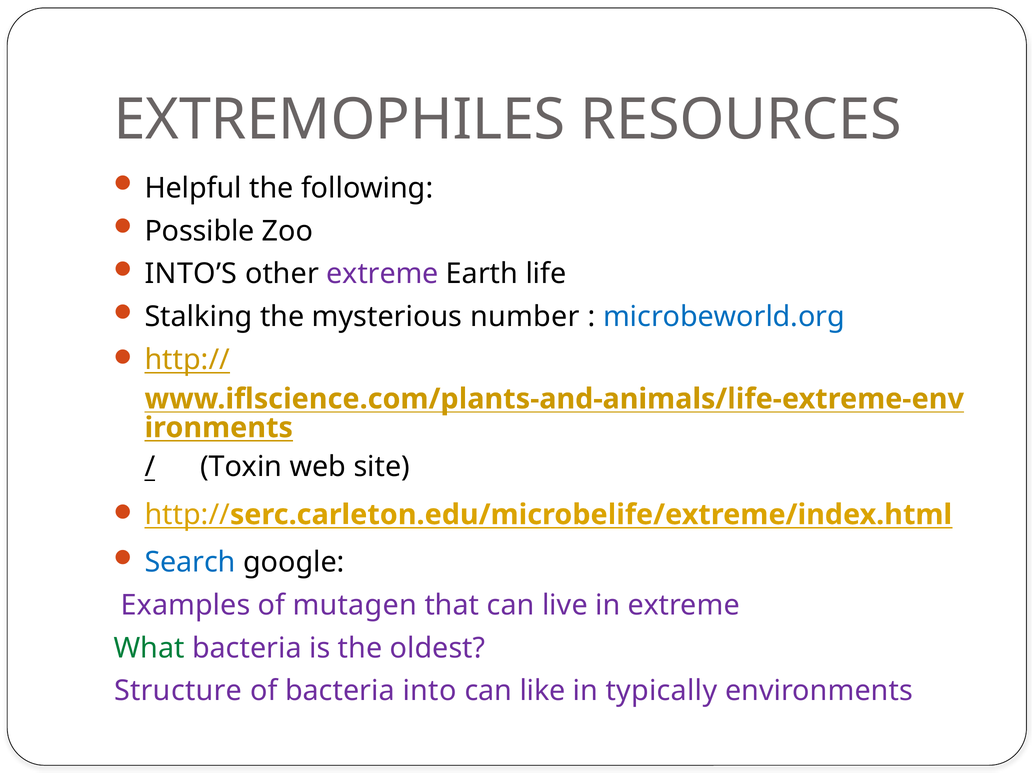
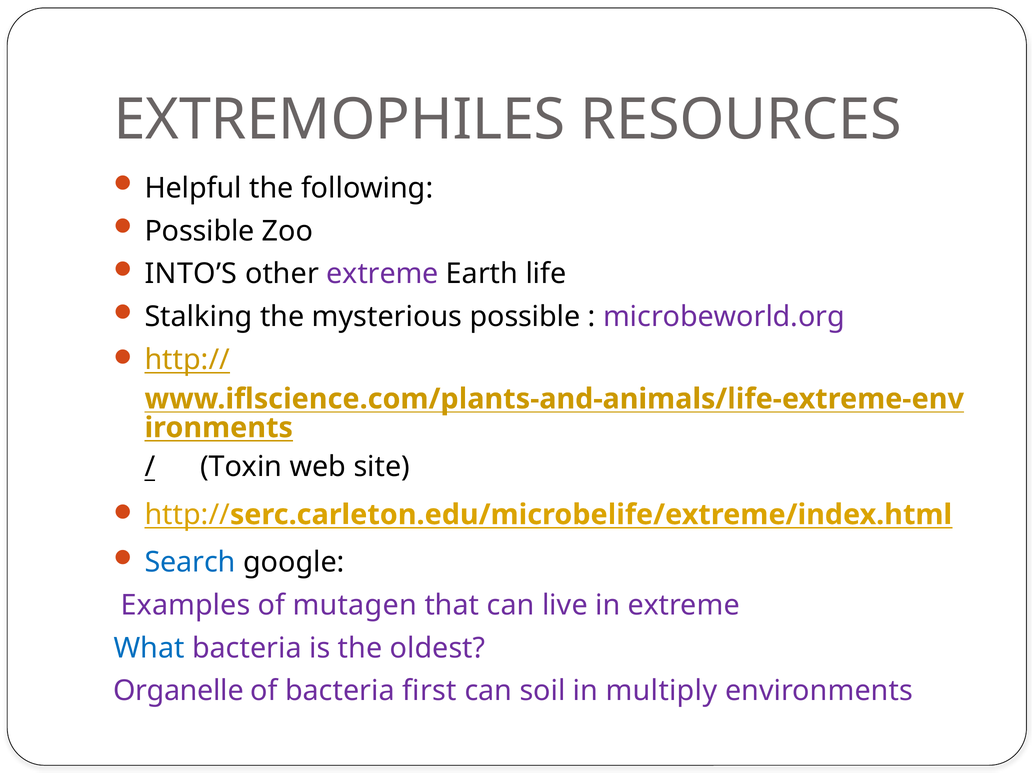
mysterious number: number -> possible
microbeworld.org colour: blue -> purple
What colour: green -> blue
Structure: Structure -> Organelle
into: into -> first
like: like -> soil
typically: typically -> multiply
